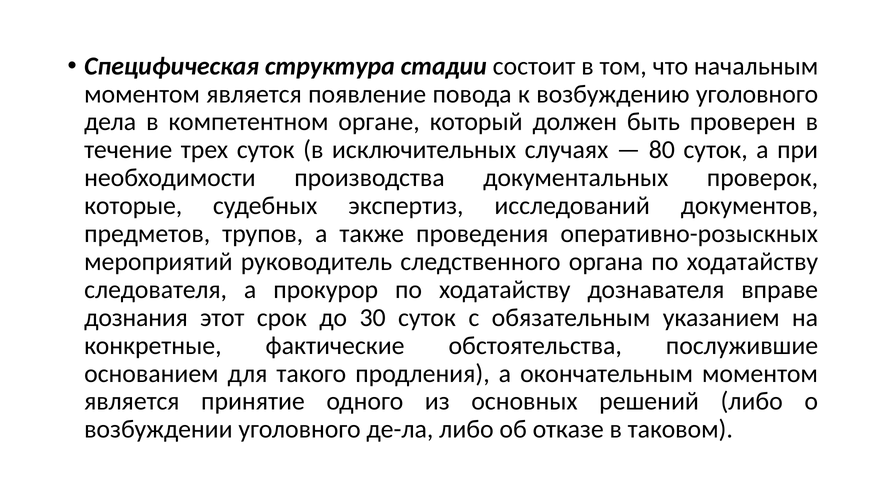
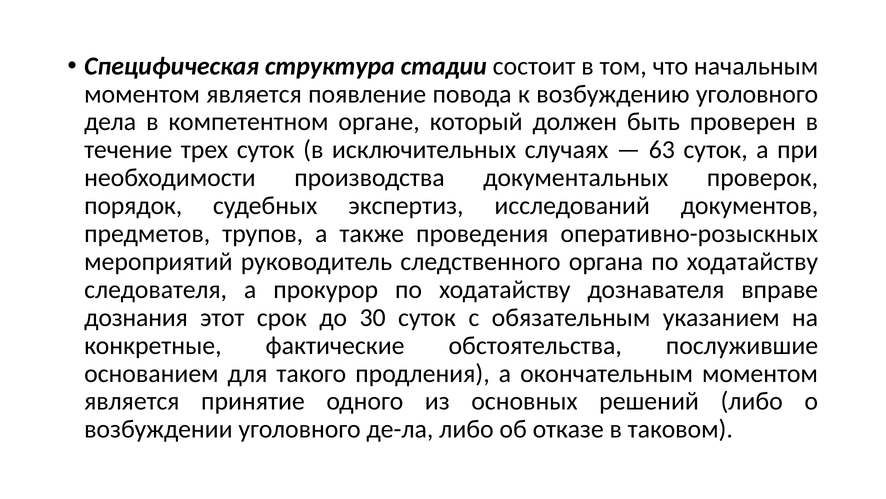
80: 80 -> 63
которые: которые -> порядок
